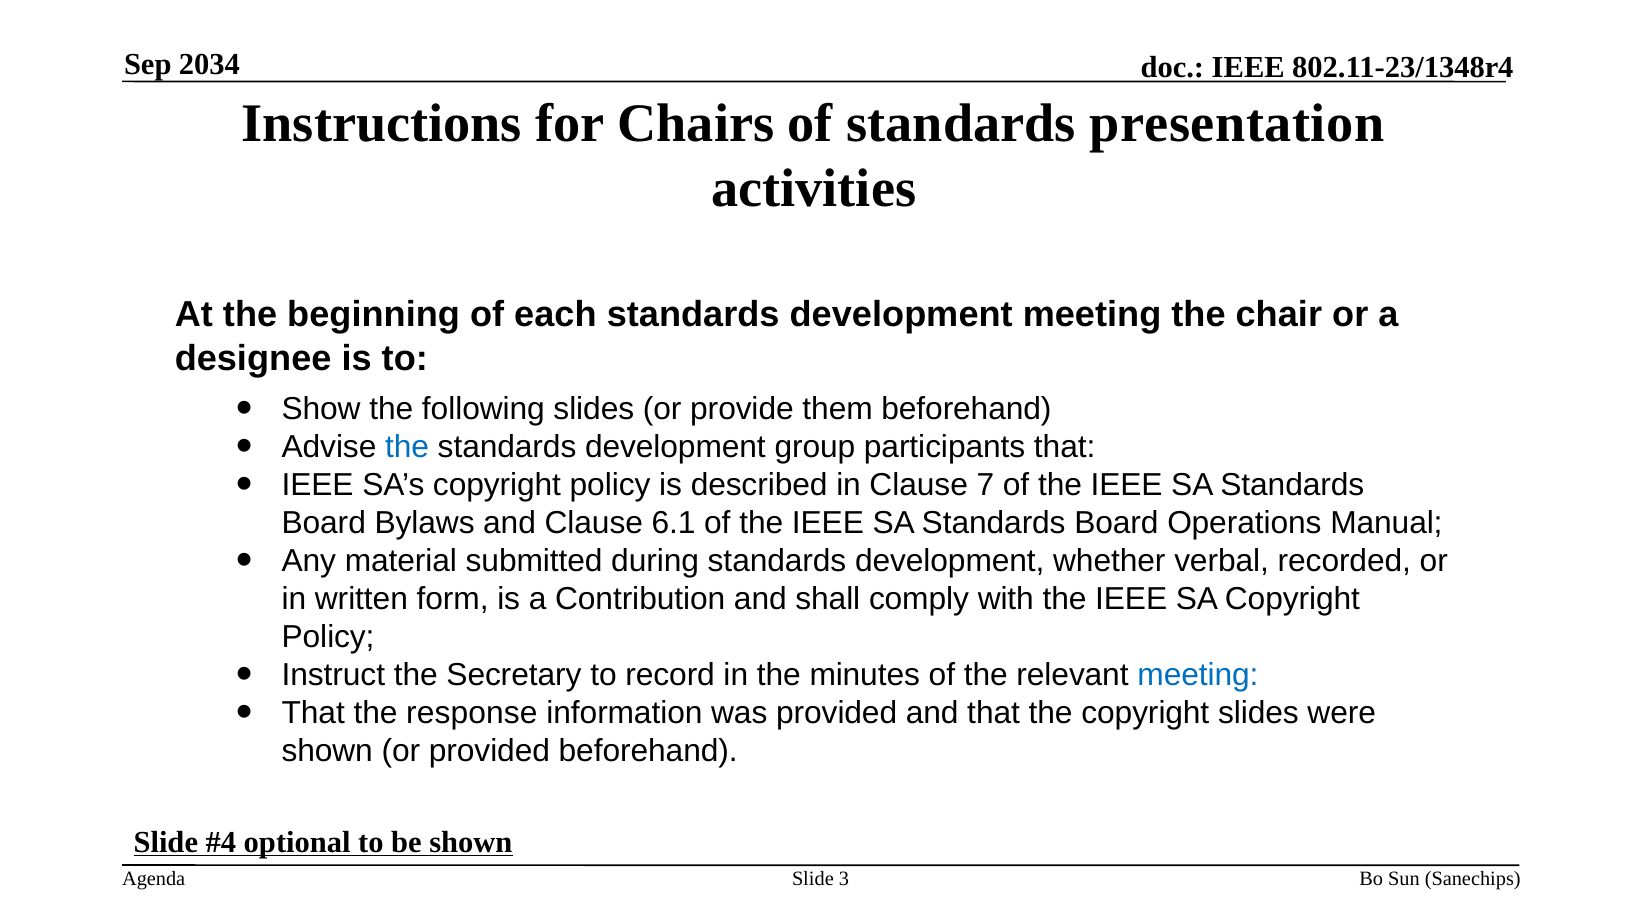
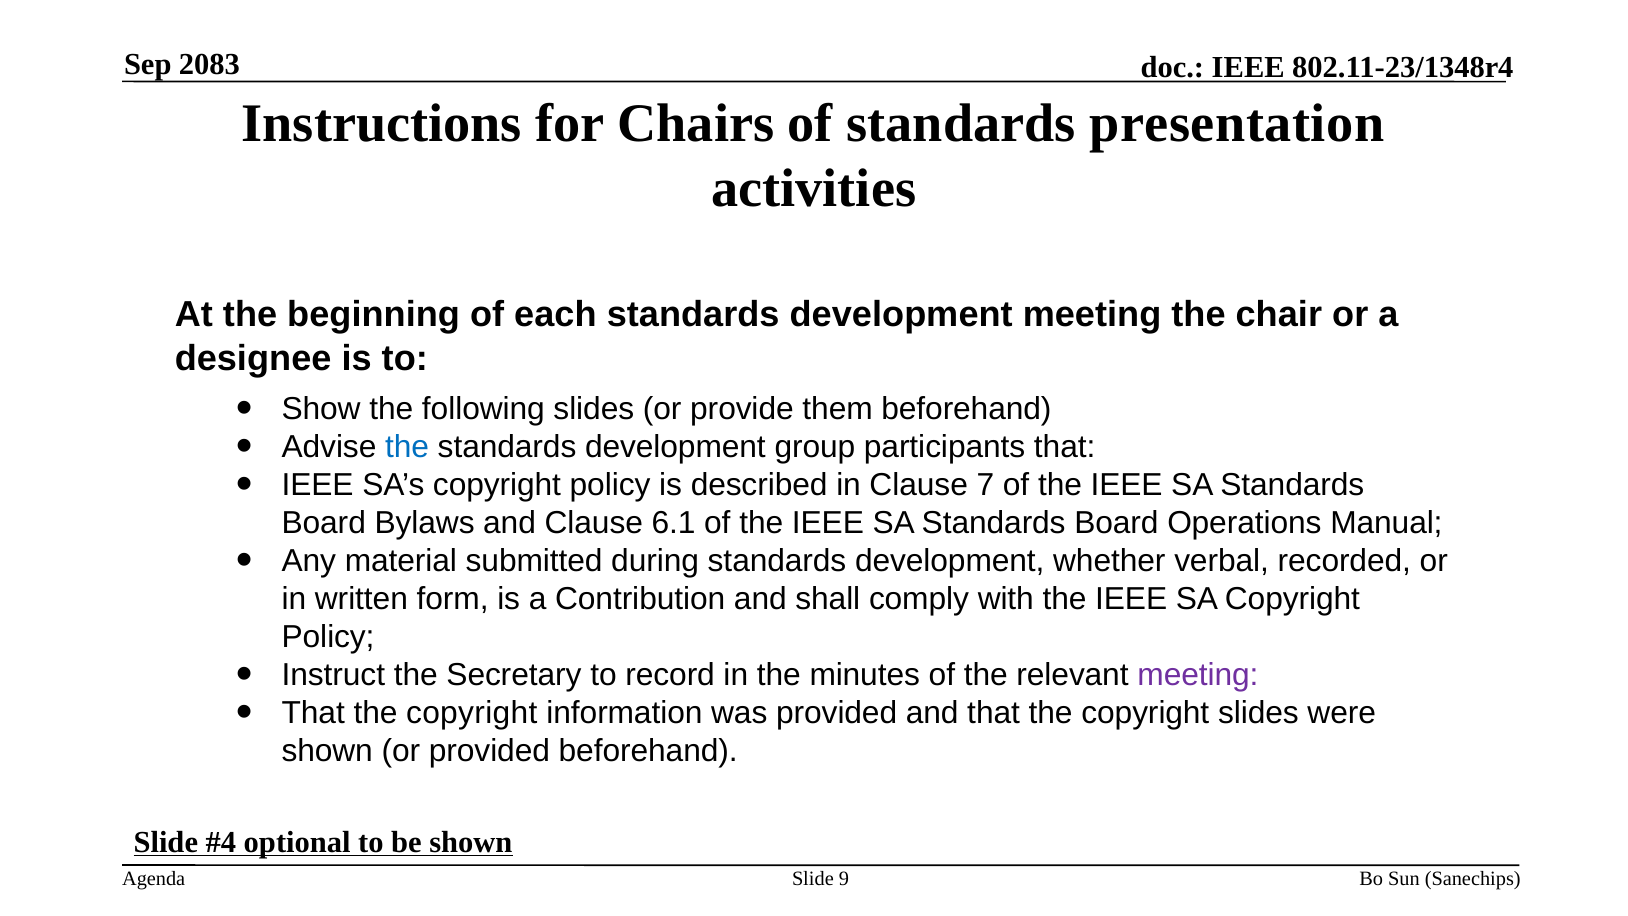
2034: 2034 -> 2083
meeting at (1198, 675) colour: blue -> purple
response at (472, 713): response -> copyright
3: 3 -> 9
